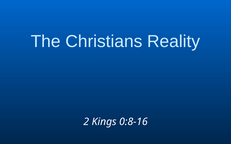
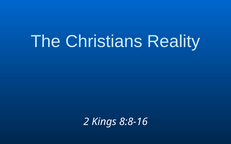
0:8-16: 0:8-16 -> 8:8-16
